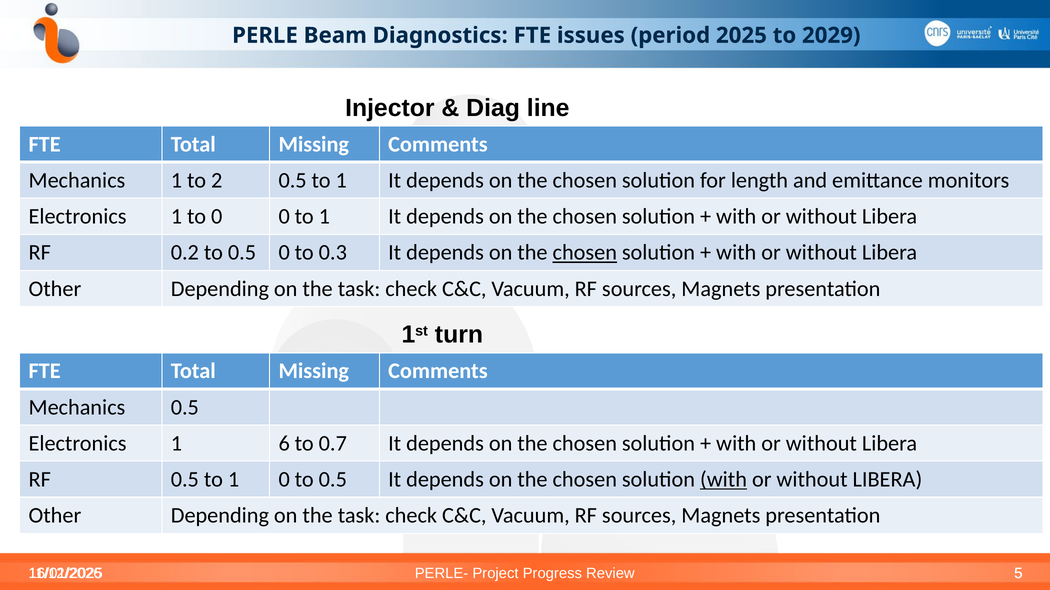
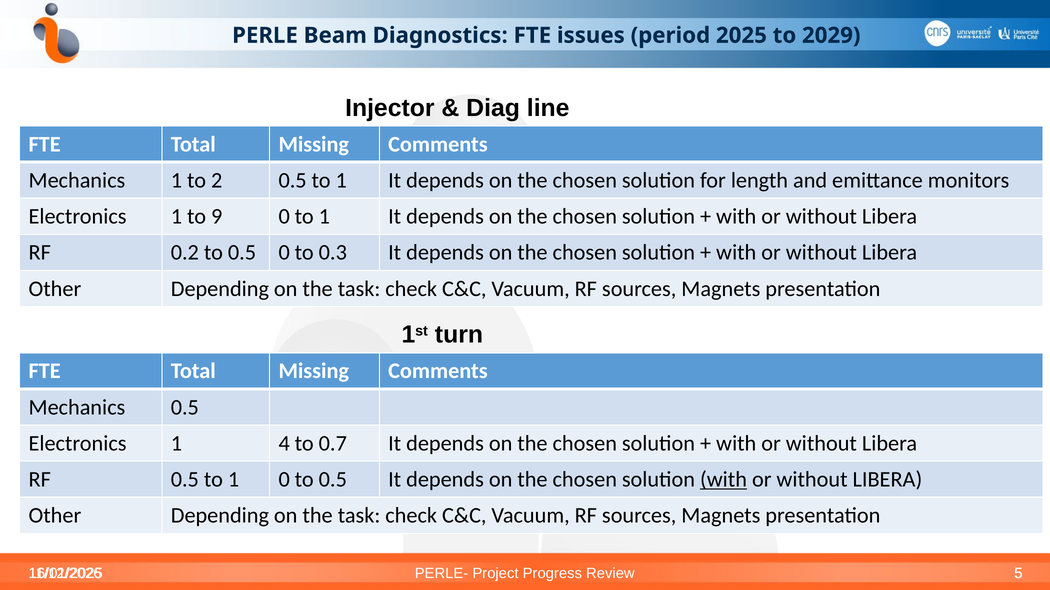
to 0: 0 -> 9
chosen at (585, 253) underline: present -> none
6: 6 -> 4
